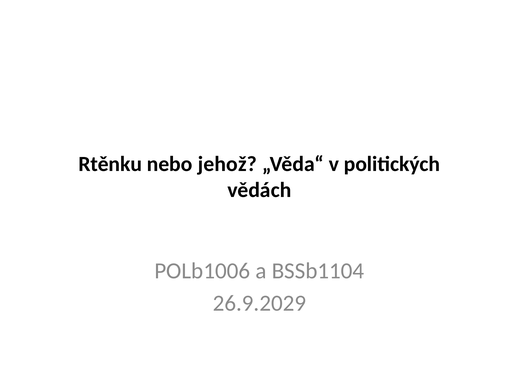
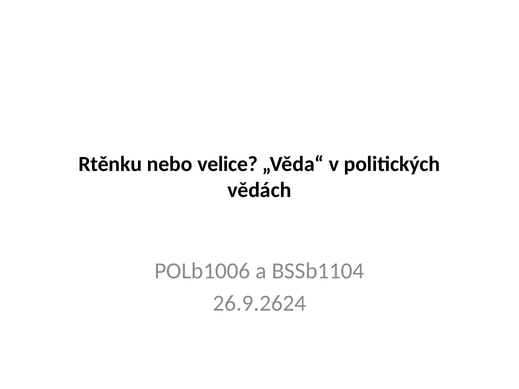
jehož: jehož -> velice
26.9.2029: 26.9.2029 -> 26.9.2624
